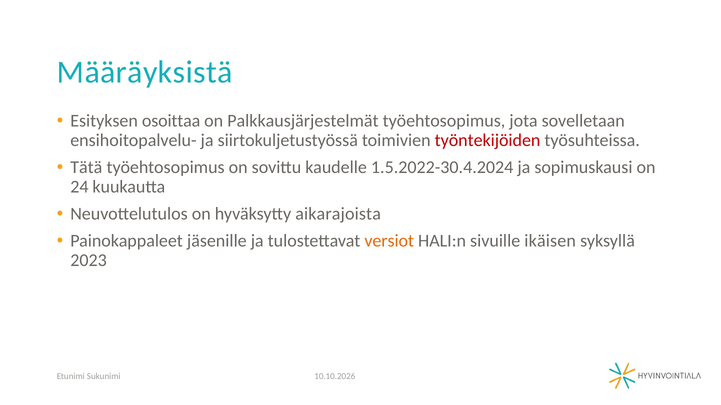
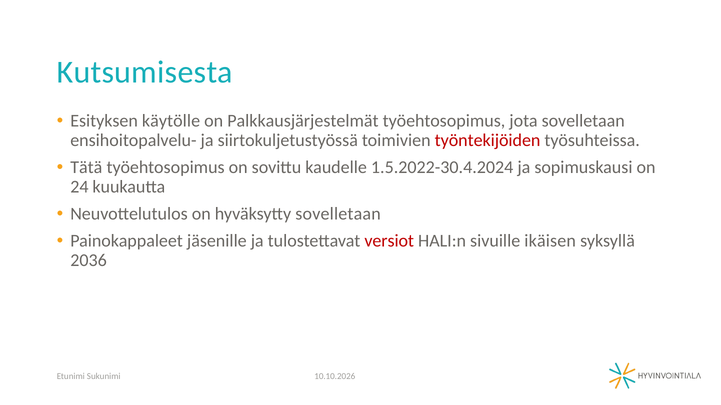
Määräyksistä: Määräyksistä -> Kutsumisesta
osoittaa: osoittaa -> käytölle
hyväksytty aikarajoista: aikarajoista -> sovelletaan
versiot colour: orange -> red
2023: 2023 -> 2036
